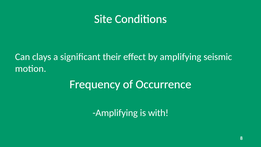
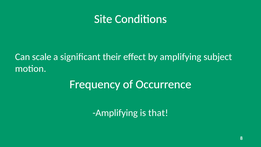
clays: clays -> scale
seismic: seismic -> subject
with: with -> that
